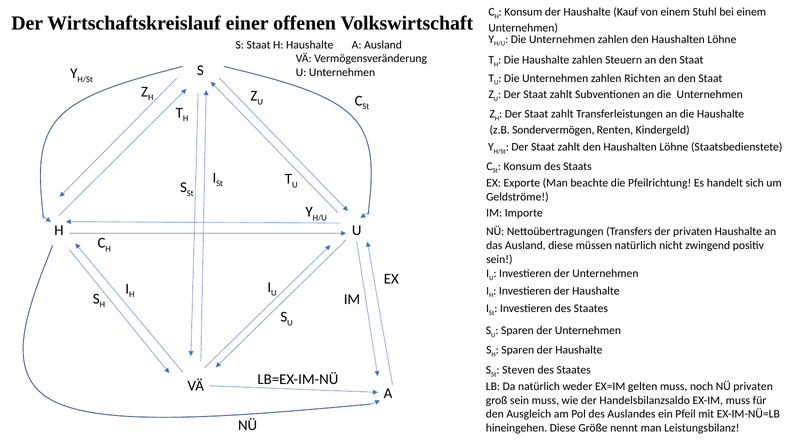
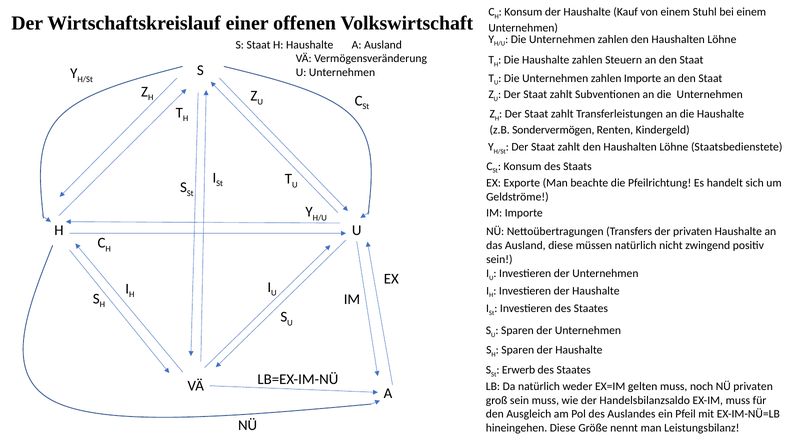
zahlen Richten: Richten -> Importe
Steven: Steven -> Erwerb
